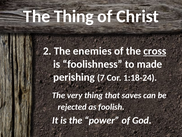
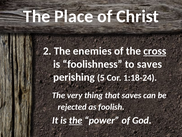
The Thing: Thing -> Place
to made: made -> saves
7: 7 -> 5
the at (76, 120) underline: none -> present
